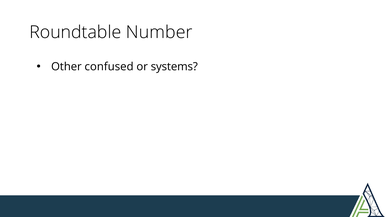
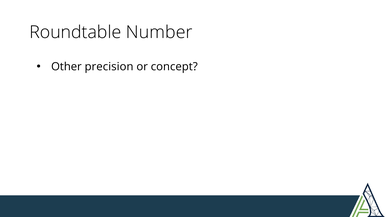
confused: confused -> precision
systems: systems -> concept
